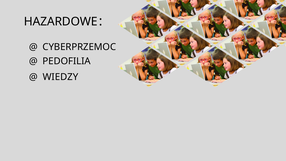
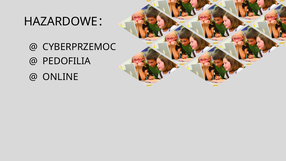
WIEDZY: WIEDZY -> ONLINE
